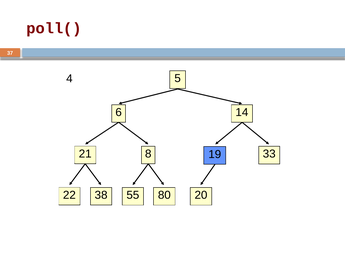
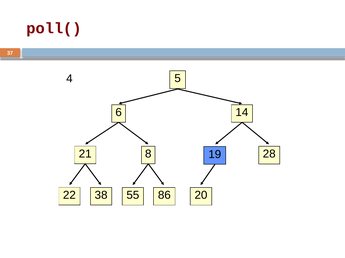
33: 33 -> 28
80: 80 -> 86
